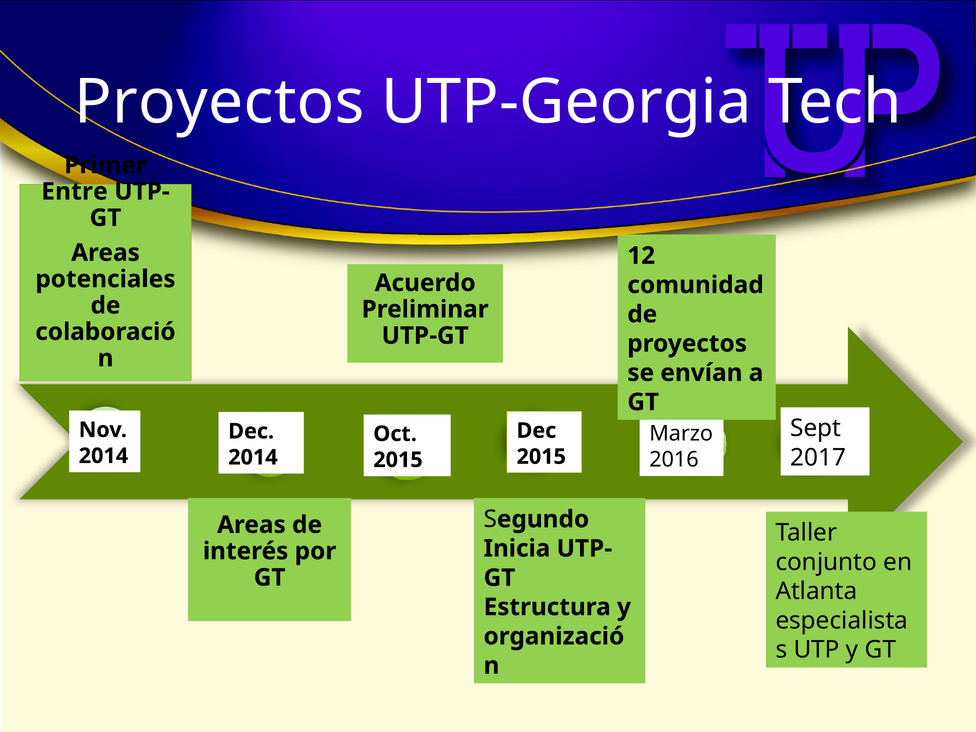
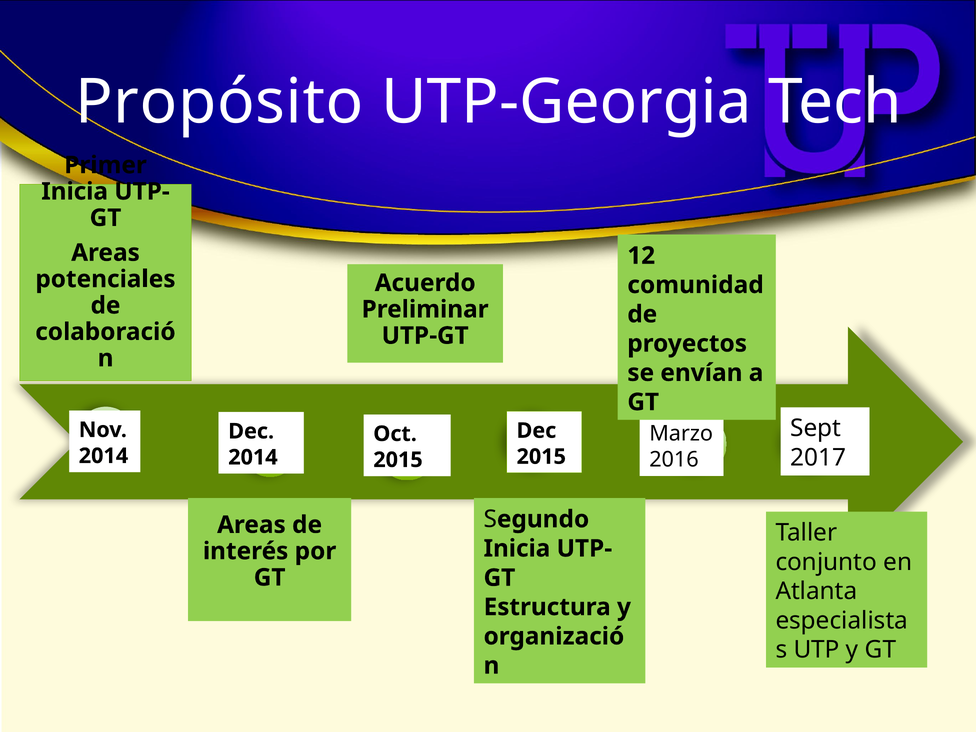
Proyectos at (219, 102): Proyectos -> Propósito
Entre at (74, 192): Entre -> Inicia
